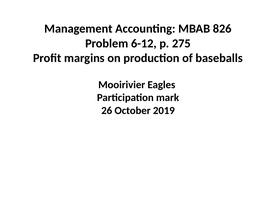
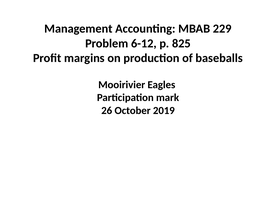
826: 826 -> 229
275: 275 -> 825
